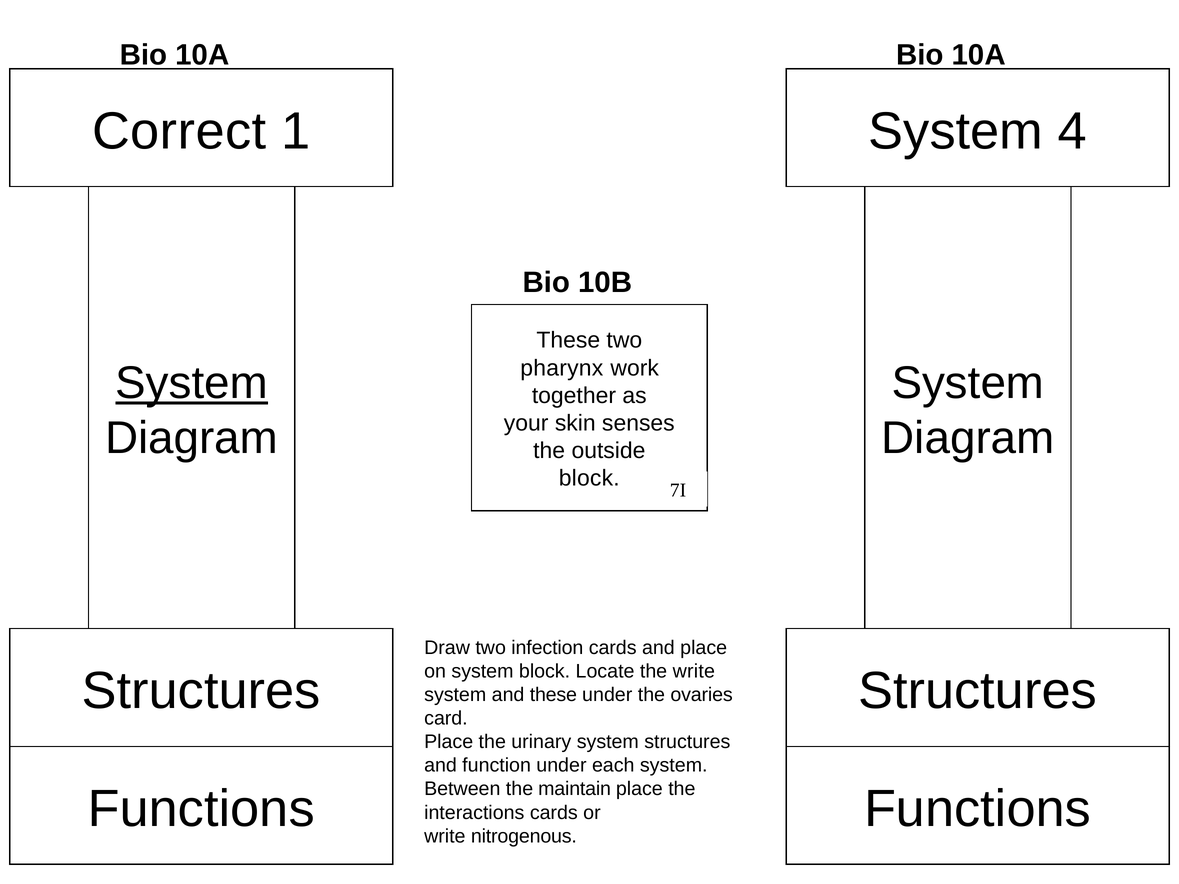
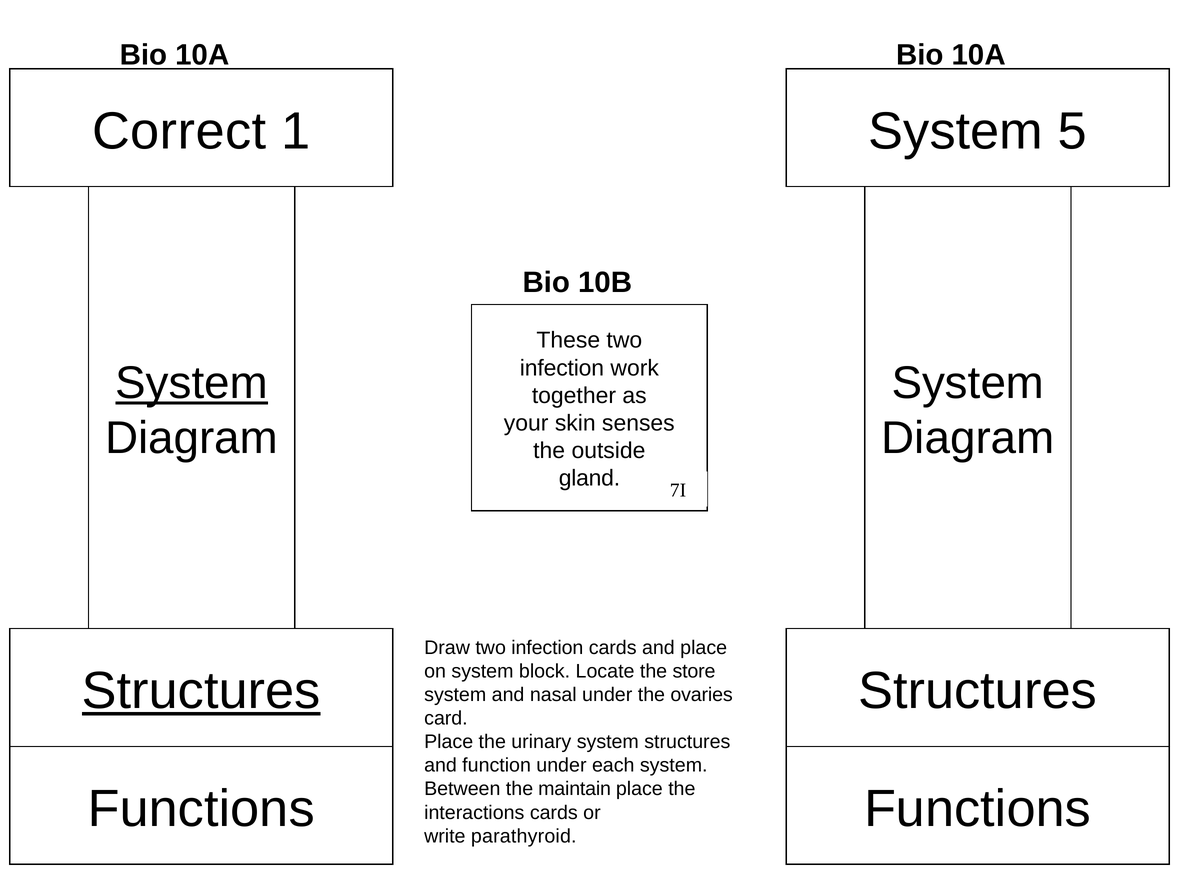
4: 4 -> 5
pharynx at (562, 368): pharynx -> infection
block at (589, 478): block -> gland
the write: write -> store
Structures at (201, 691) underline: none -> present
and these: these -> nasal
nitrogenous: nitrogenous -> parathyroid
